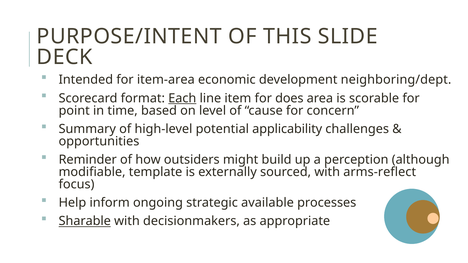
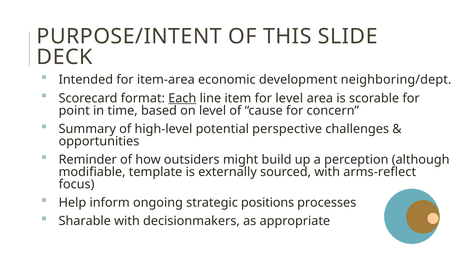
for does: does -> level
applicability: applicability -> perspective
available: available -> positions
Sharable underline: present -> none
